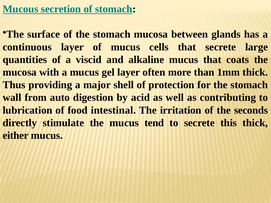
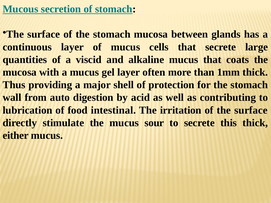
of the seconds: seconds -> surface
tend: tend -> sour
